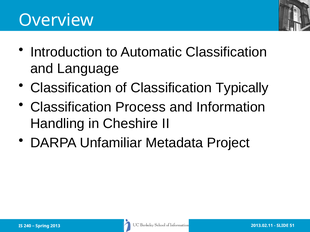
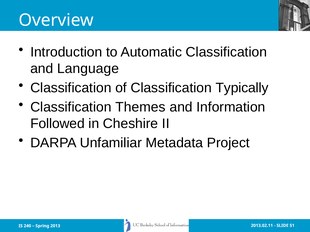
Process: Process -> Themes
Handling: Handling -> Followed
